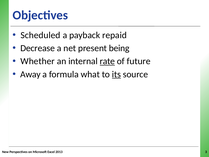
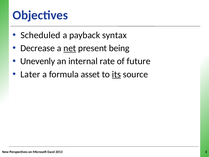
repaid: repaid -> syntax
net underline: none -> present
Whether: Whether -> Unevenly
rate underline: present -> none
Away: Away -> Later
what: what -> asset
